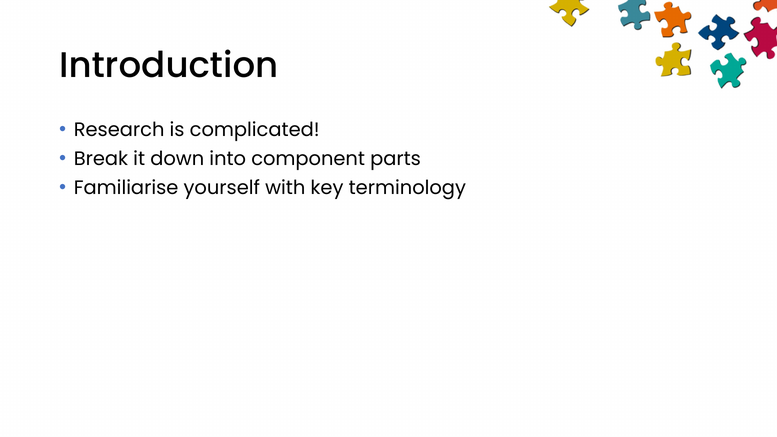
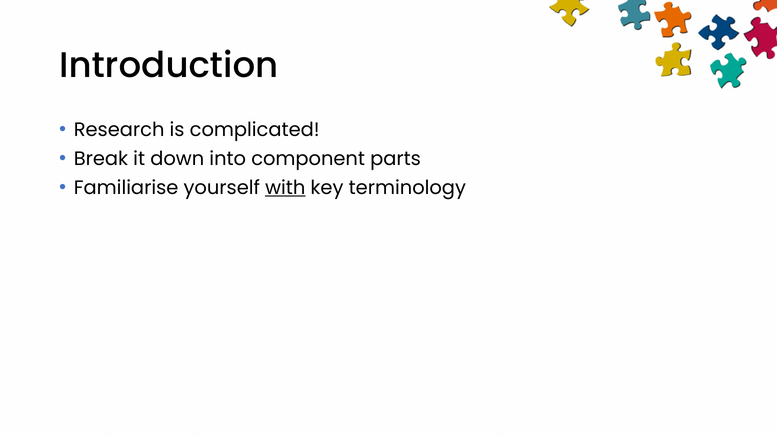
with underline: none -> present
